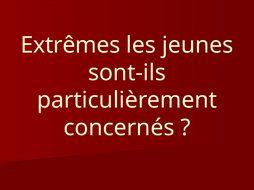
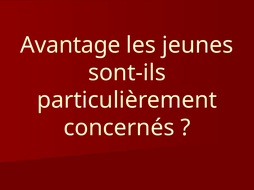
Extrêmes: Extrêmes -> Avantage
